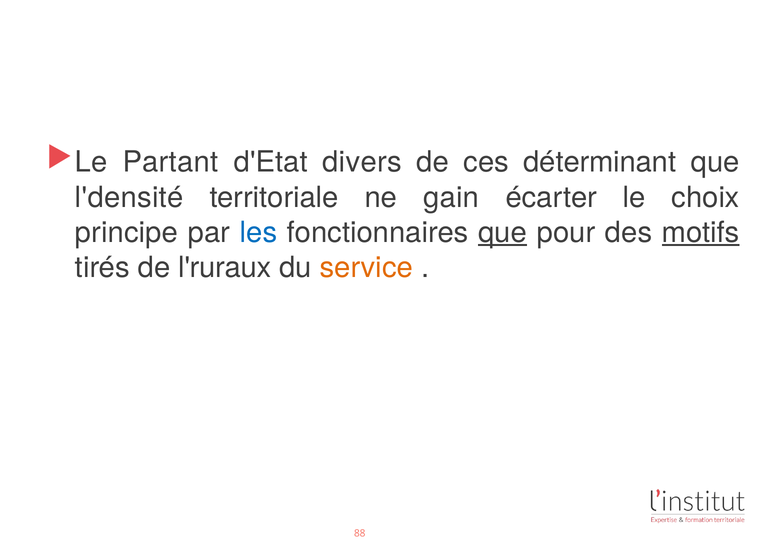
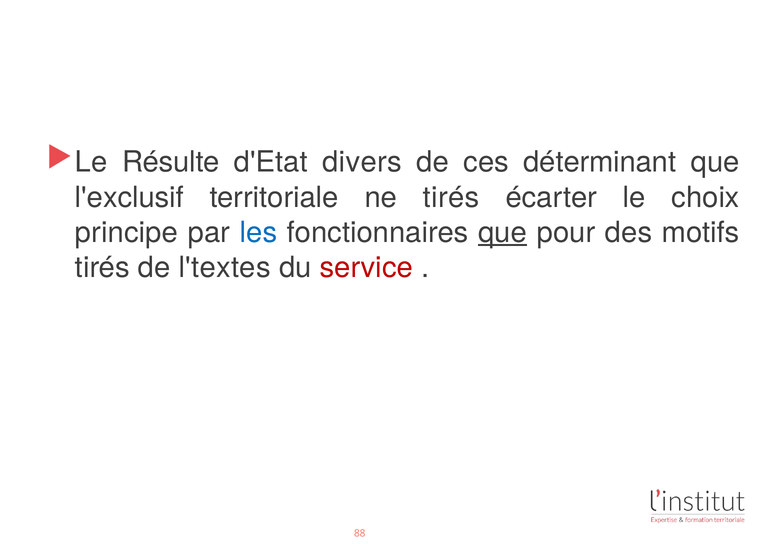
Partant: Partant -> Résulte
l'densité: l'densité -> l'exclusif
ne gain: gain -> tirés
motifs underline: present -> none
l'ruraux: l'ruraux -> l'textes
service colour: orange -> red
